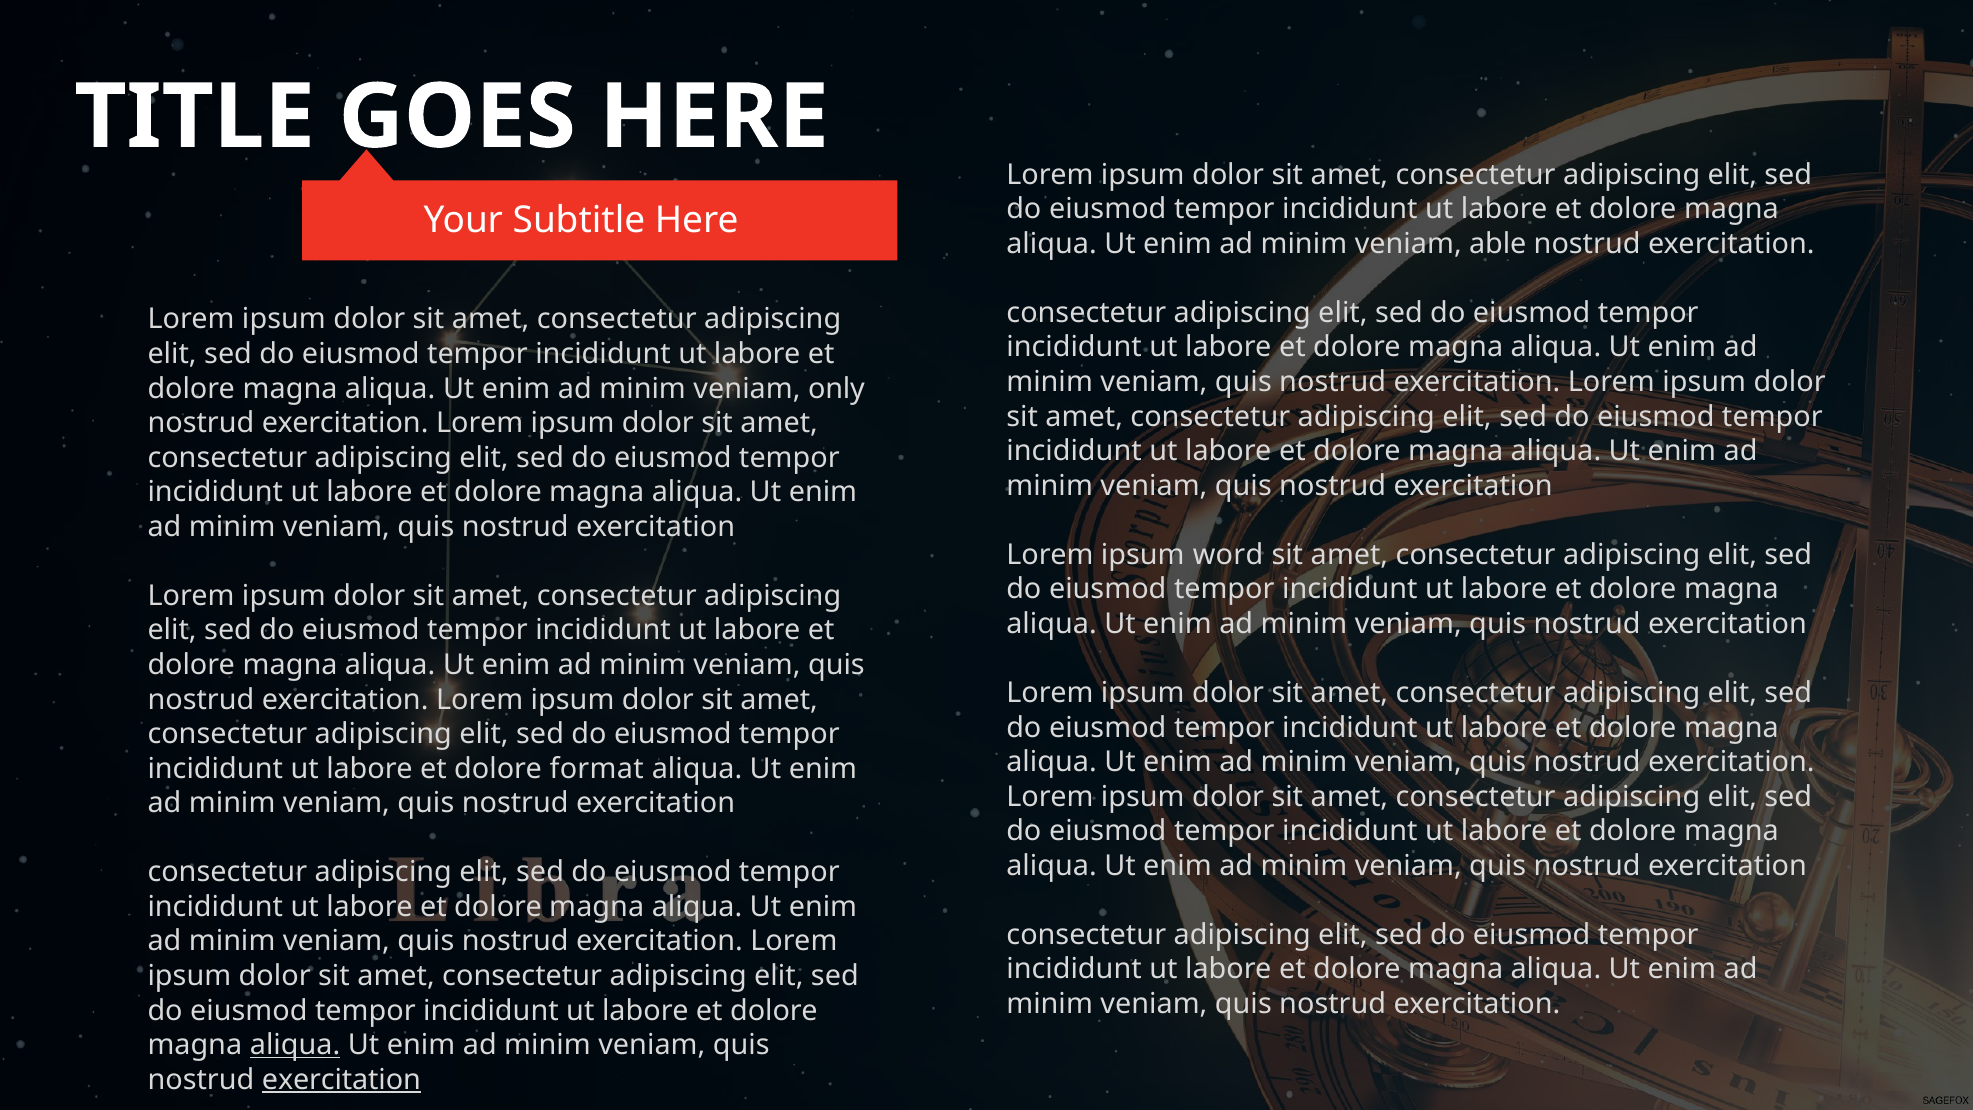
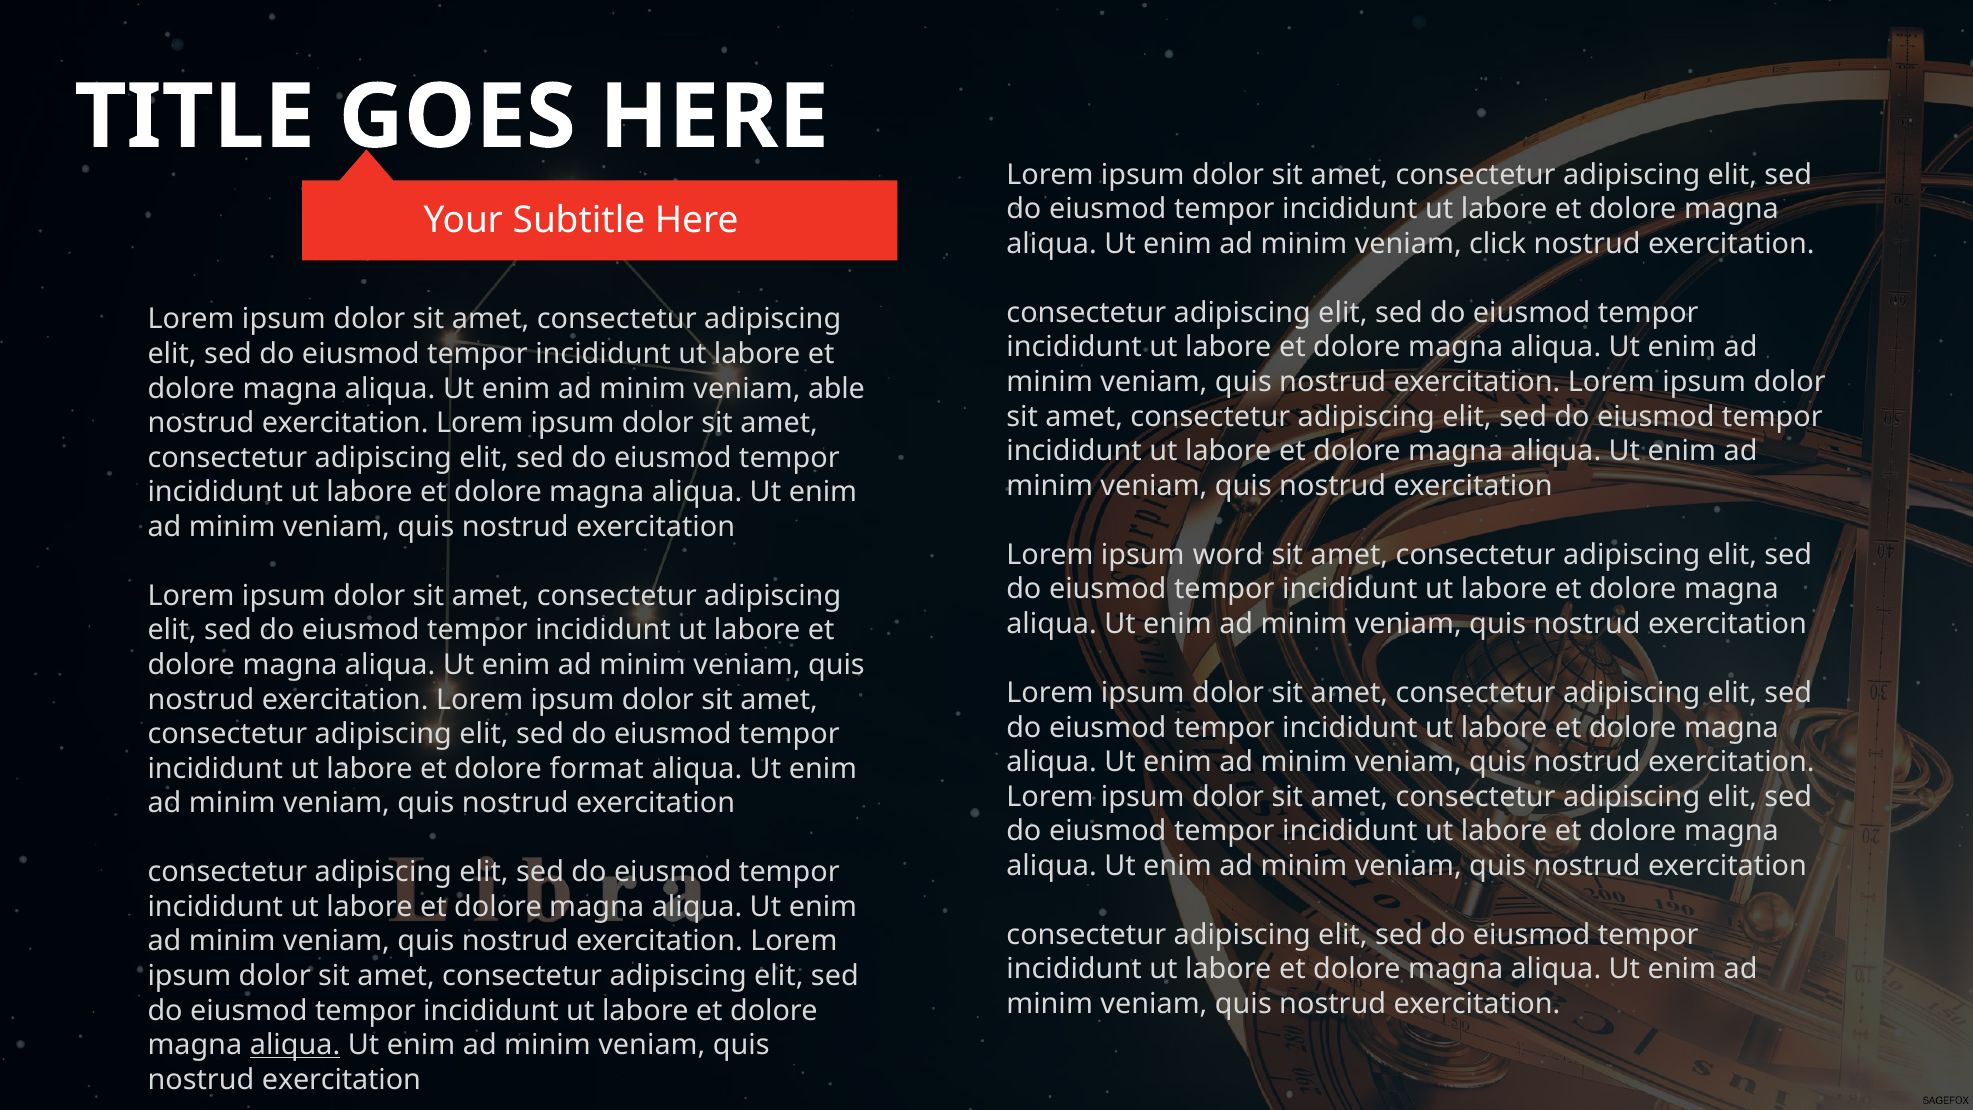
able: able -> click
only: only -> able
exercitation at (341, 1079) underline: present -> none
